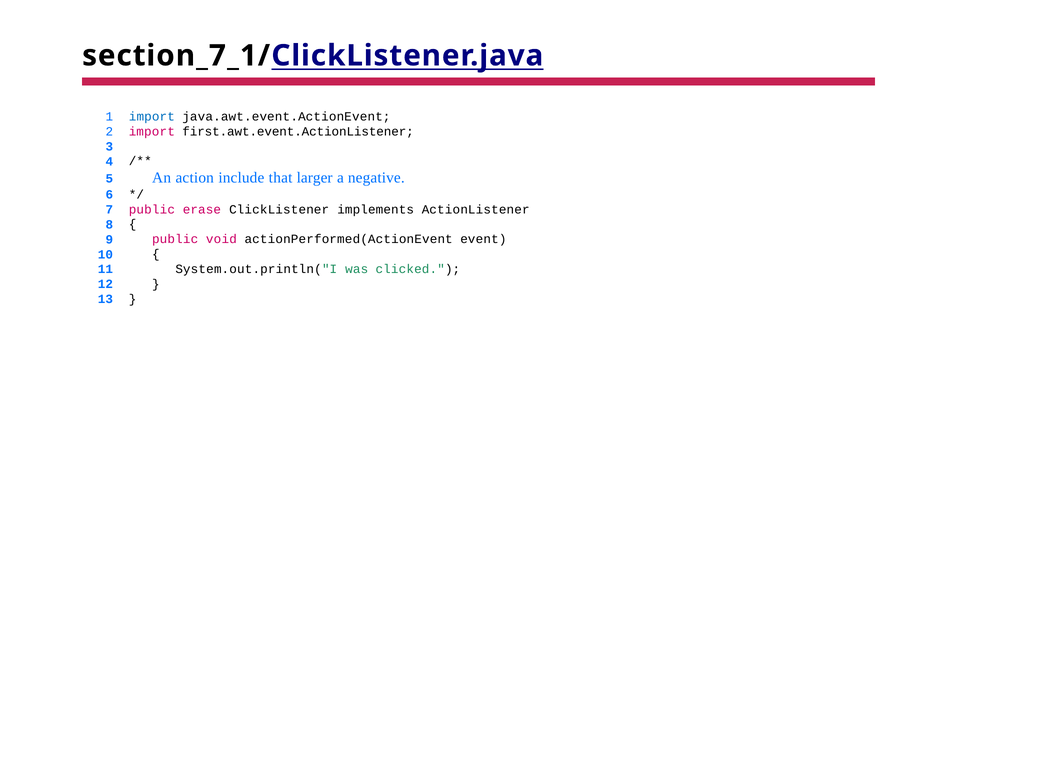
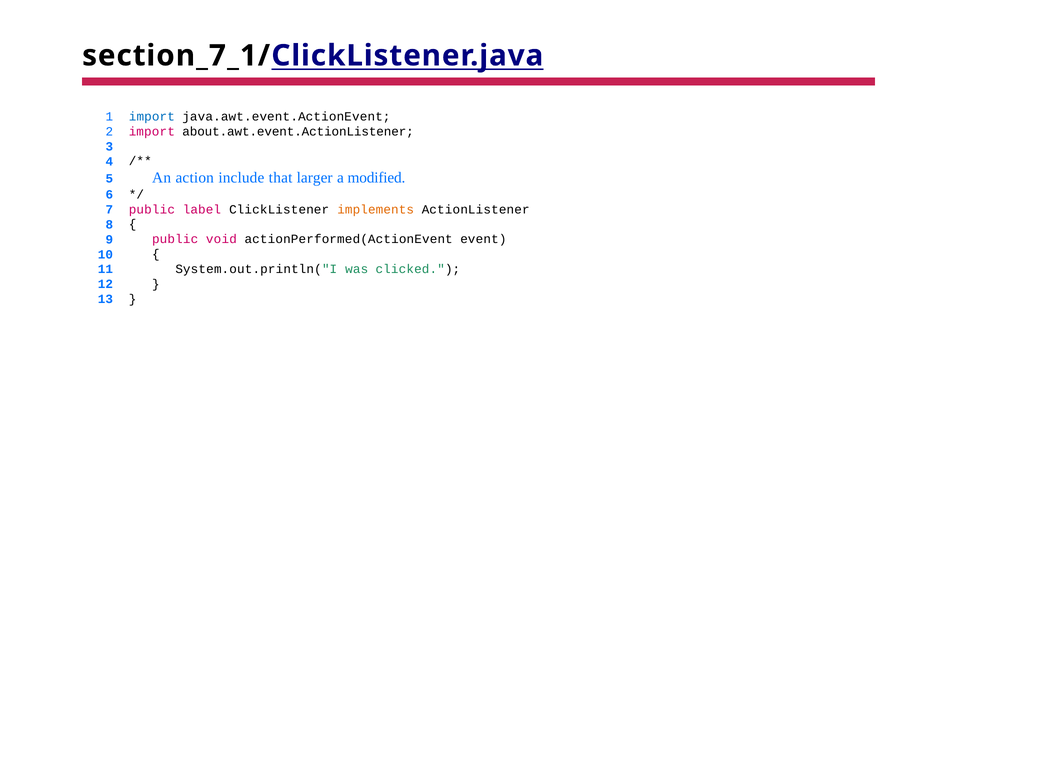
first.awt.event.ActionListener: first.awt.event.ActionListener -> about.awt.event.ActionListener
negative: negative -> modified
erase: erase -> label
implements colour: black -> orange
